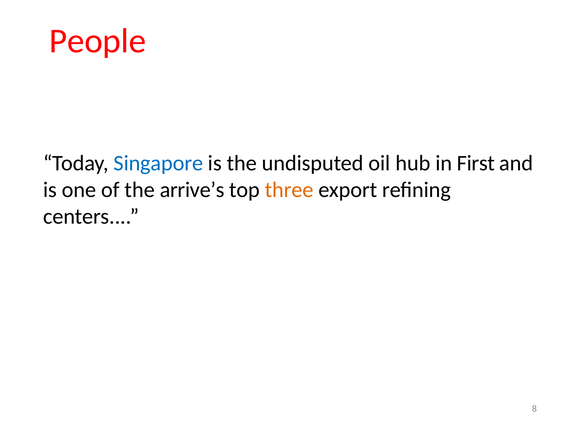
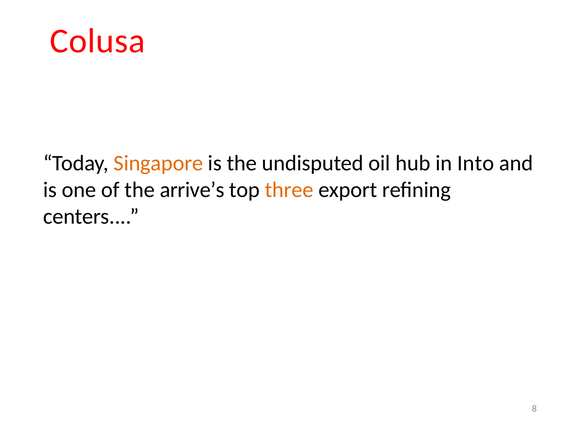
People: People -> Colusa
Singapore colour: blue -> orange
First: First -> Into
